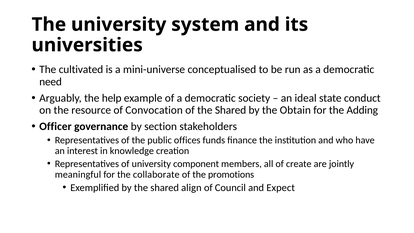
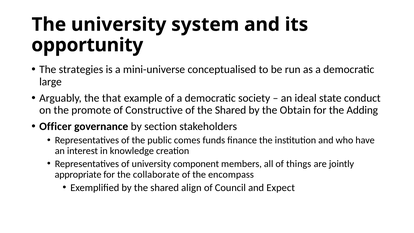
universities: universities -> opportunity
cultivated: cultivated -> strategies
need: need -> large
help: help -> that
resource: resource -> promote
Convocation: Convocation -> Constructive
offices: offices -> comes
create: create -> things
meaningful: meaningful -> appropriate
promotions: promotions -> encompass
